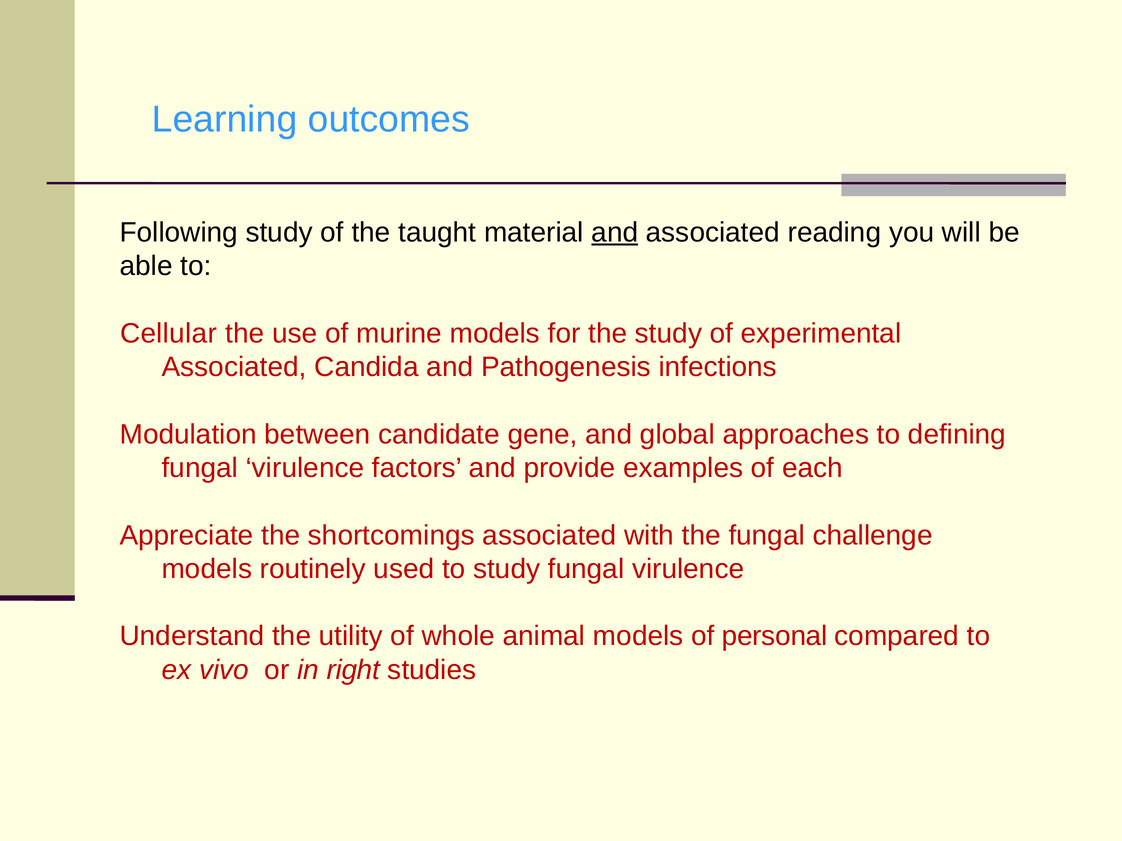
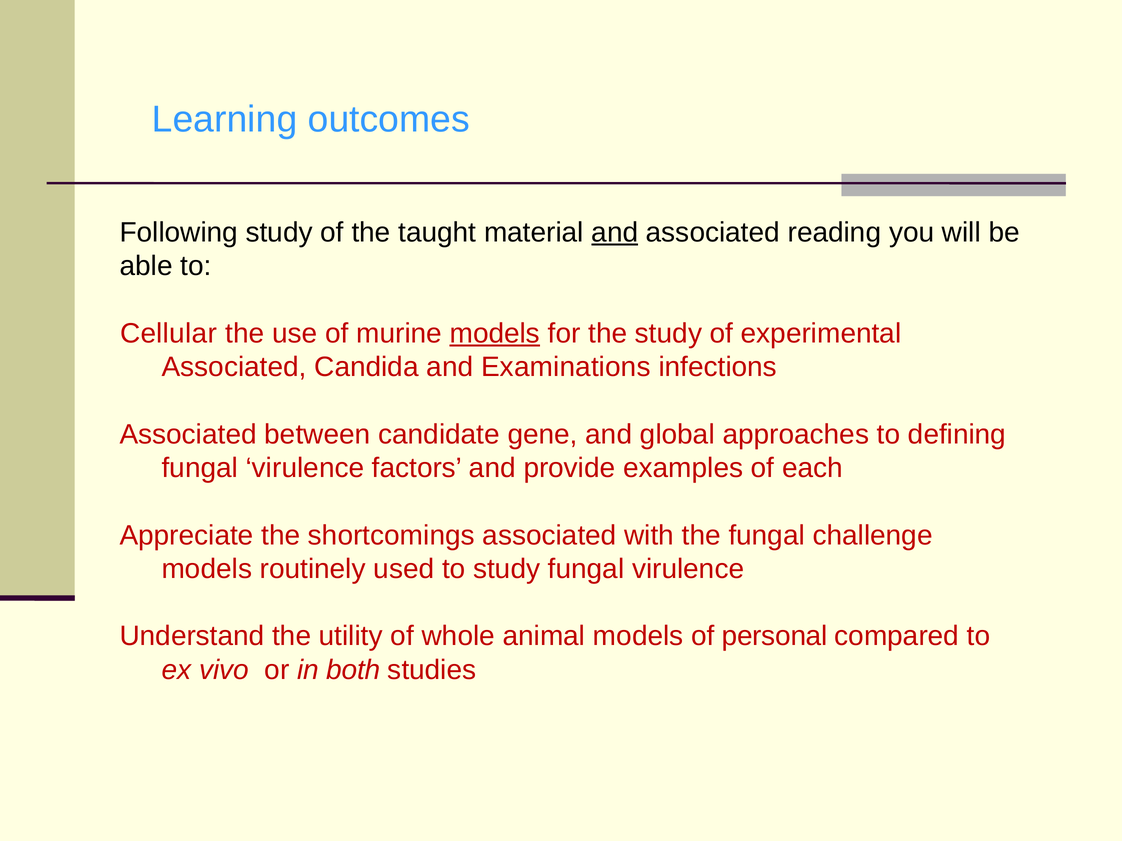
models at (495, 334) underline: none -> present
Pathogenesis: Pathogenesis -> Examinations
Modulation at (188, 435): Modulation -> Associated
right: right -> both
